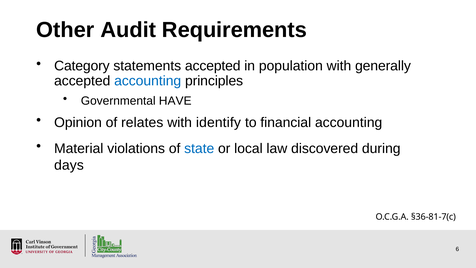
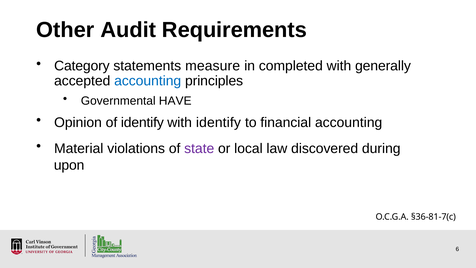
statements accepted: accepted -> measure
population: population -> completed
of relates: relates -> identify
state colour: blue -> purple
days: days -> upon
